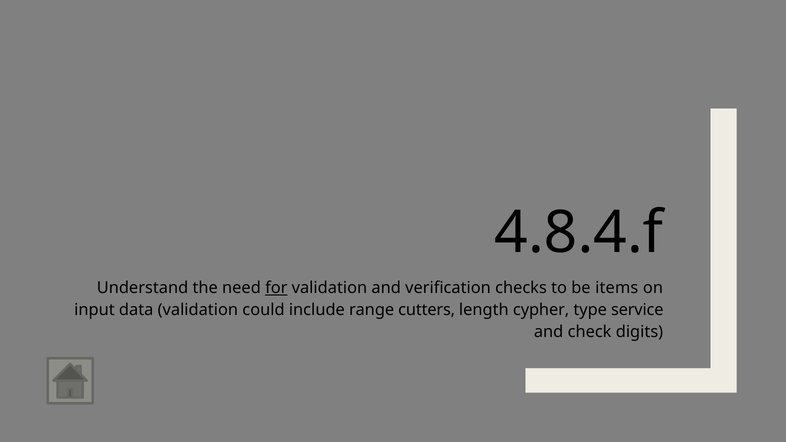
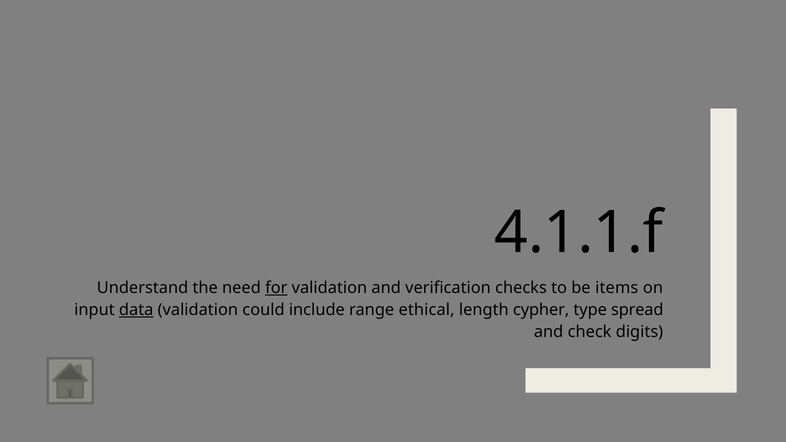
4.8.4.f: 4.8.4.f -> 4.1.1.f
data underline: none -> present
cutters: cutters -> ethical
service: service -> spread
